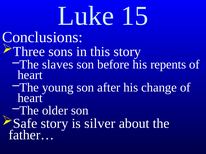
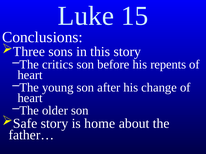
slaves: slaves -> critics
silver: silver -> home
